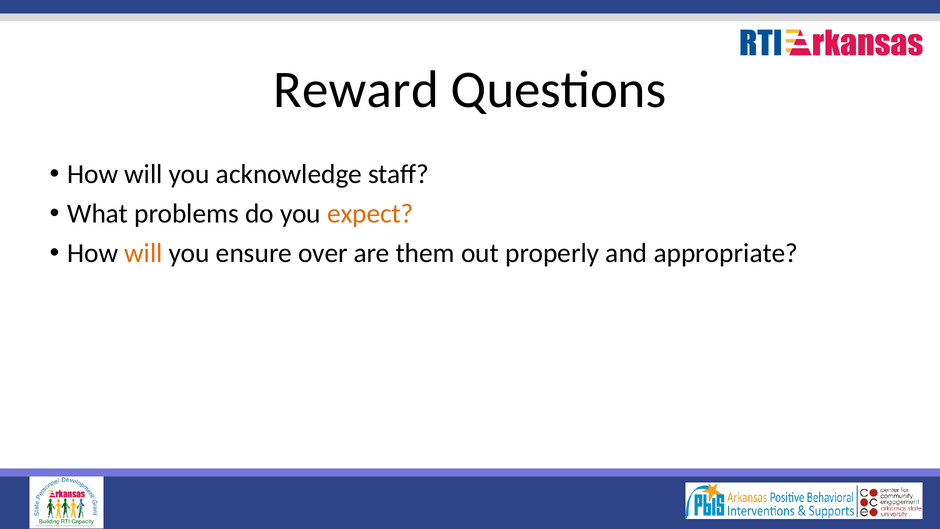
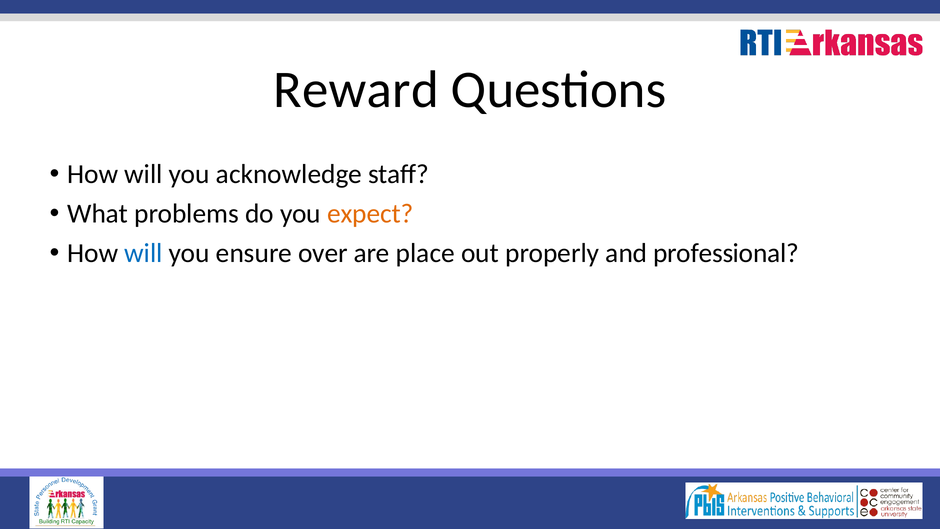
will at (144, 253) colour: orange -> blue
them: them -> place
appropriate: appropriate -> professional
